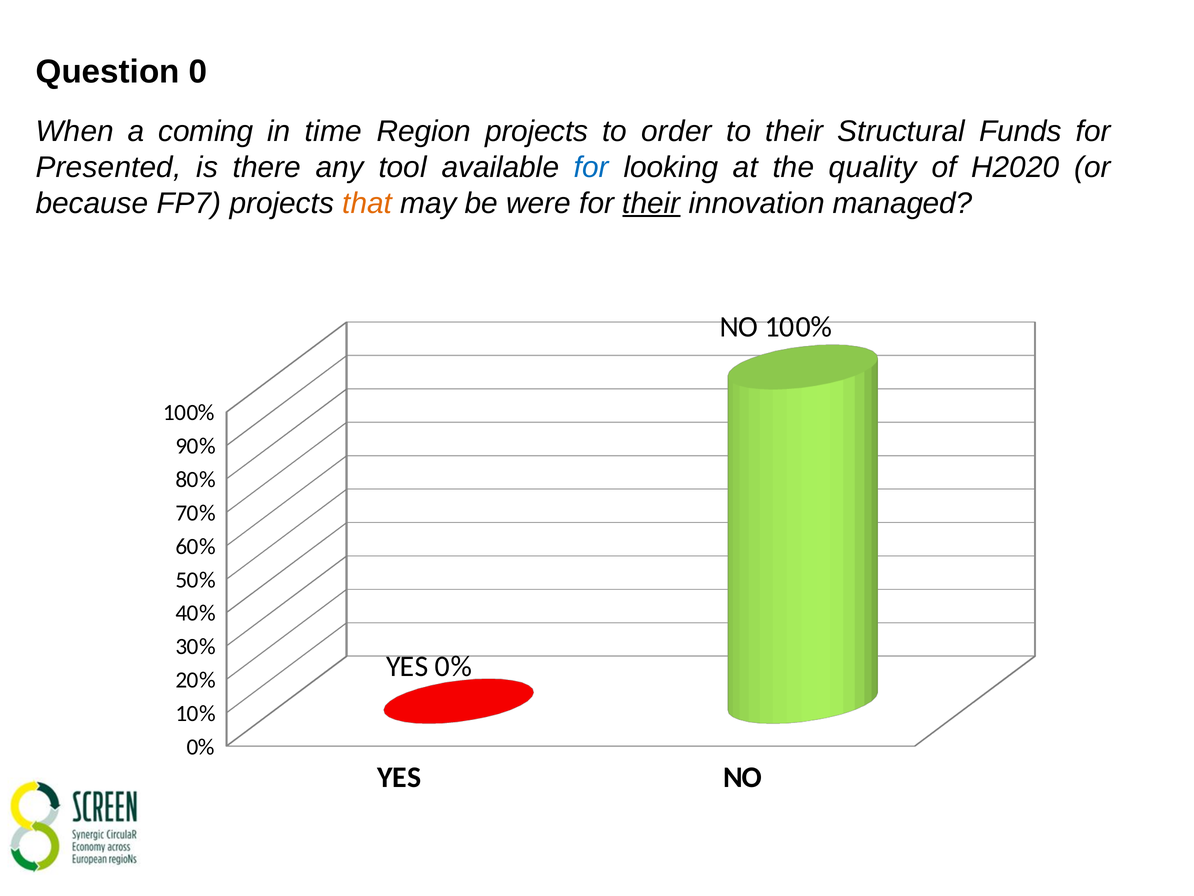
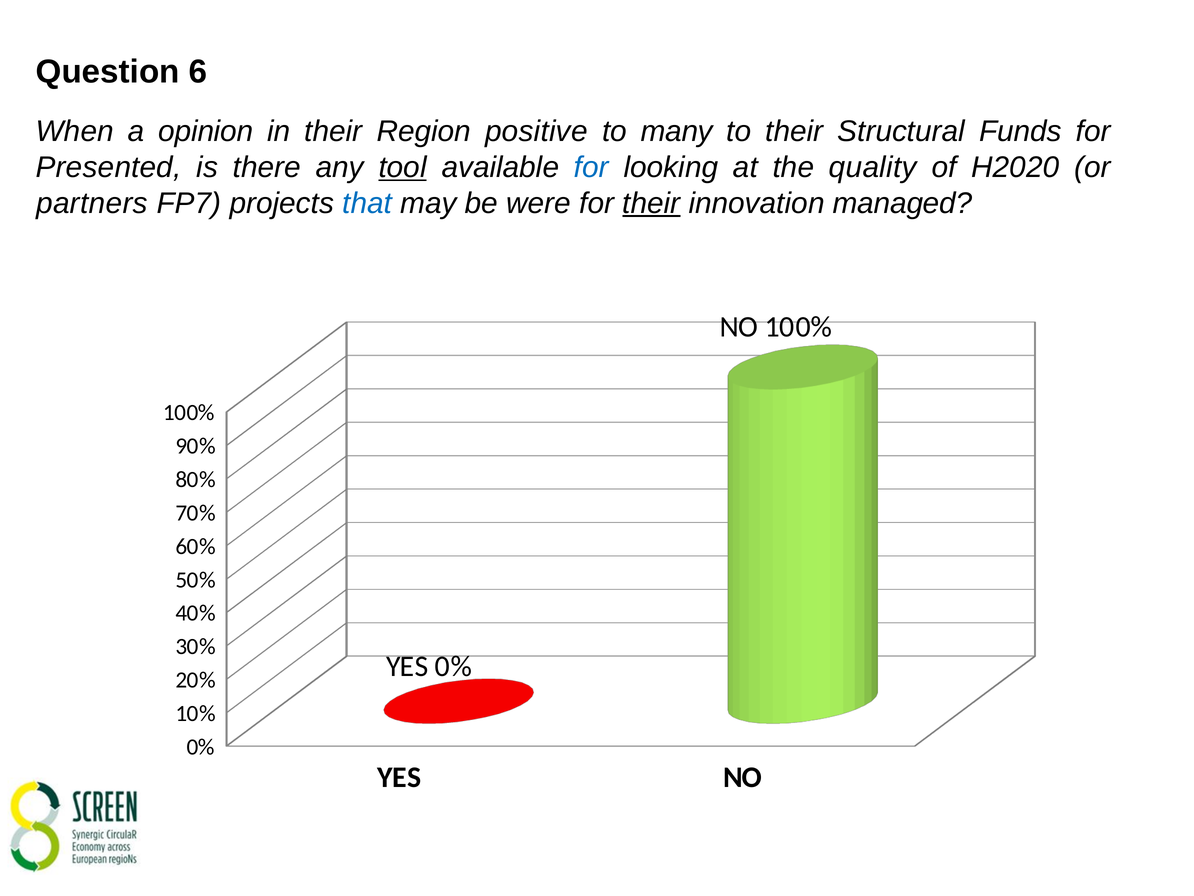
0: 0 -> 6
coming: coming -> opinion
in time: time -> their
Region projects: projects -> positive
order: order -> many
tool underline: none -> present
because: because -> partners
that colour: orange -> blue
